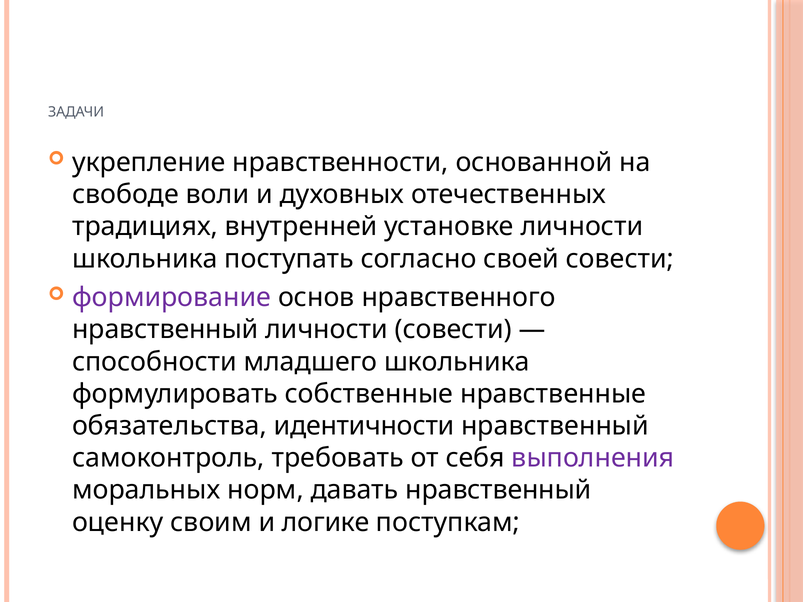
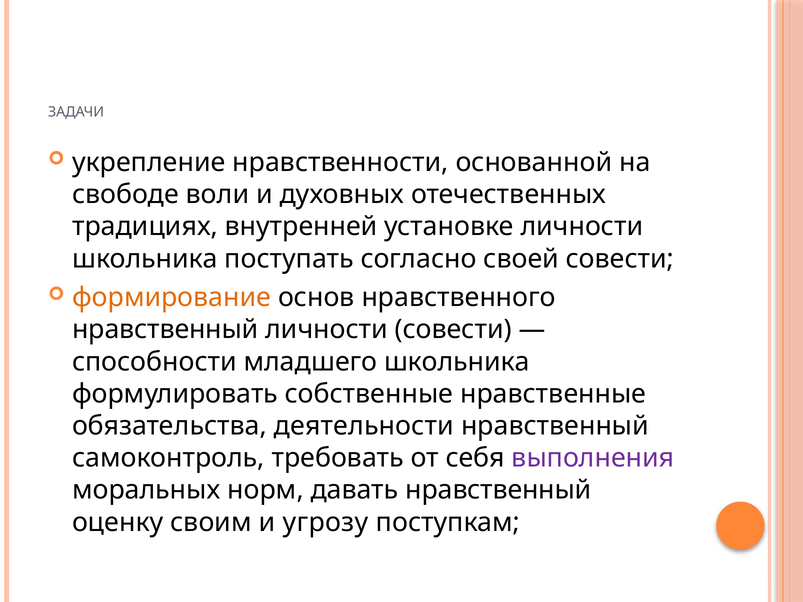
формирование colour: purple -> orange
идентичности: идентичности -> деятельности
логике: логике -> угрозу
